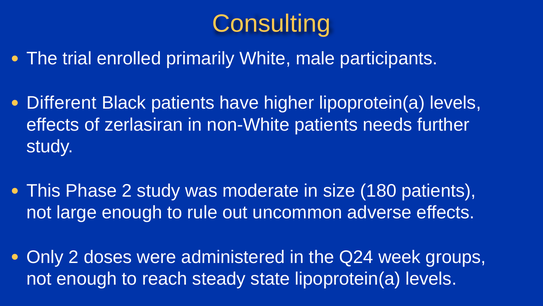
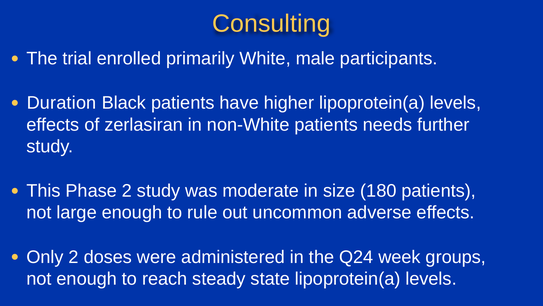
Different: Different -> Duration
